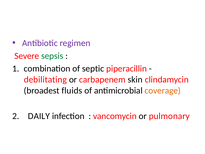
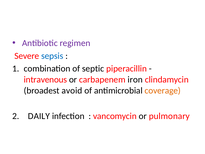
sepsis colour: green -> blue
debilitating: debilitating -> intravenous
skin: skin -> iron
fluids: fluids -> avoid
